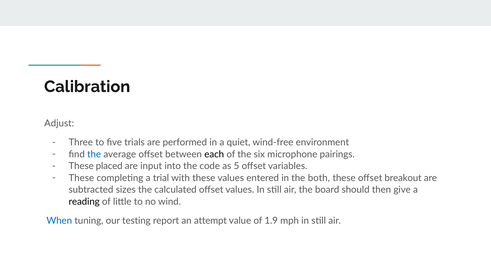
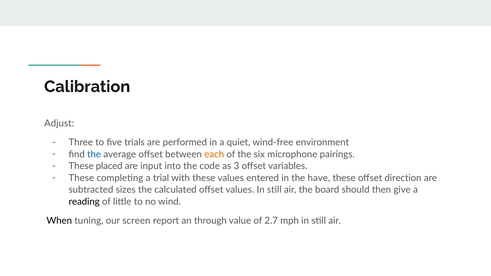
each colour: black -> orange
5: 5 -> 3
both: both -> have
breakout: breakout -> direction
When colour: blue -> black
testing: testing -> screen
attempt: attempt -> through
1.9: 1.9 -> 2.7
